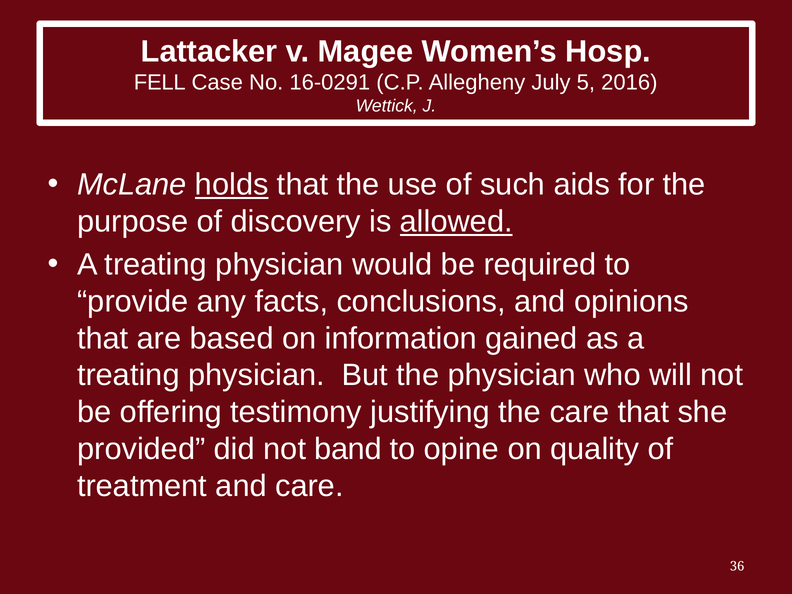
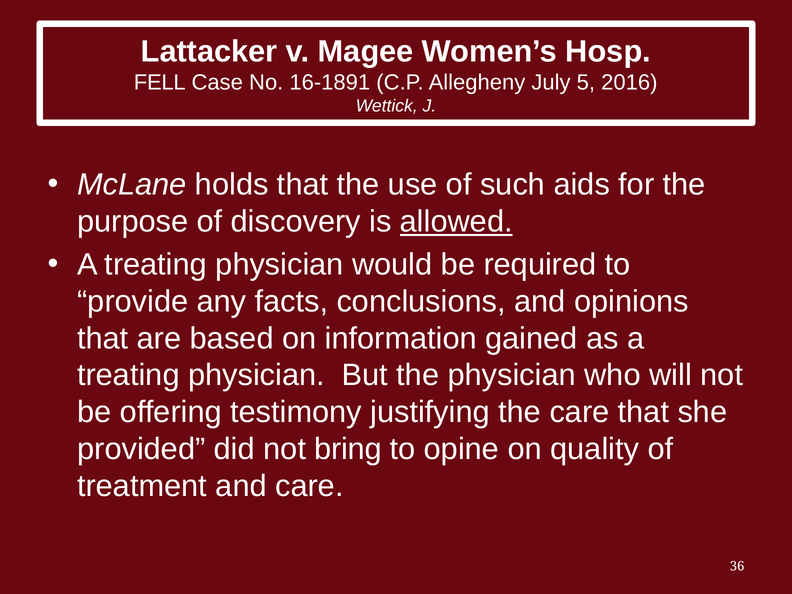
16-0291: 16-0291 -> 16-1891
holds underline: present -> none
band: band -> bring
